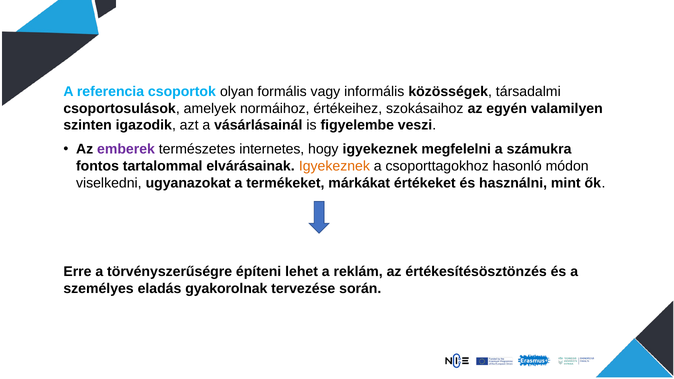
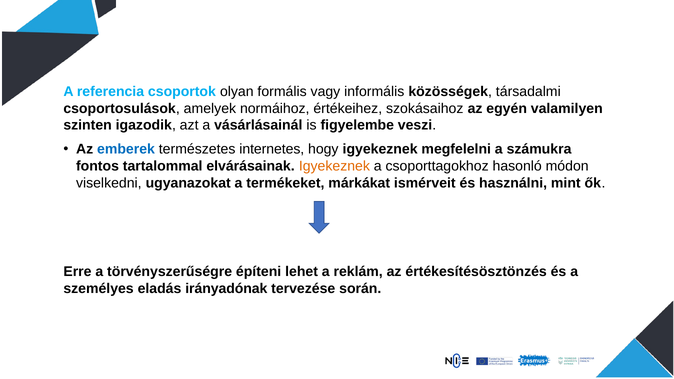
emberek colour: purple -> blue
értékeket: értékeket -> ismérveit
gyakorolnak: gyakorolnak -> irányadónak
